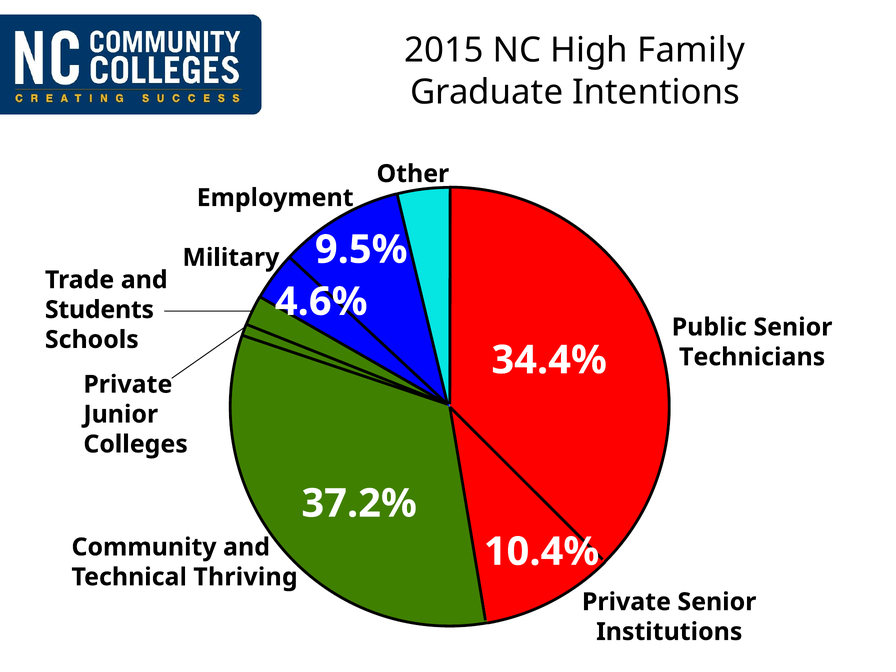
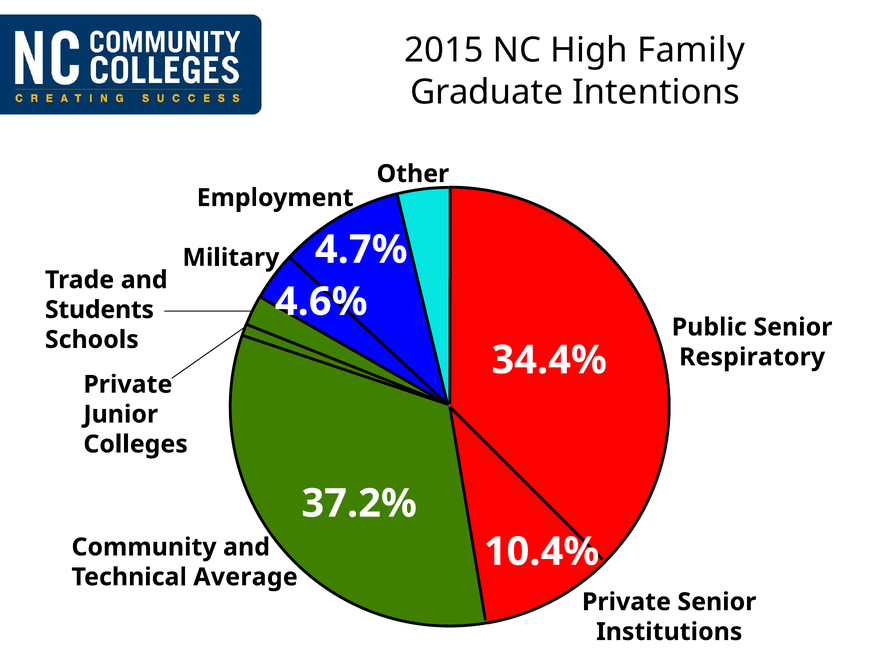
9.5%: 9.5% -> 4.7%
Technicians: Technicians -> Respiratory
Thriving: Thriving -> Average
